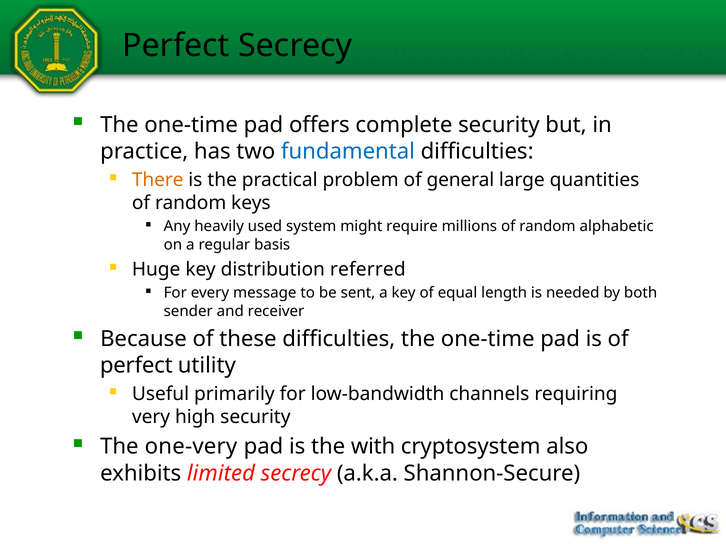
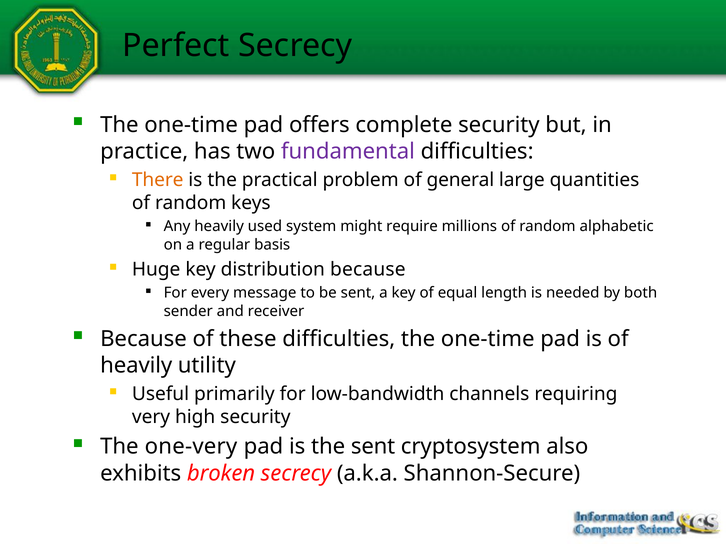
fundamental colour: blue -> purple
distribution referred: referred -> because
perfect at (136, 366): perfect -> heavily
the with: with -> sent
limited: limited -> broken
